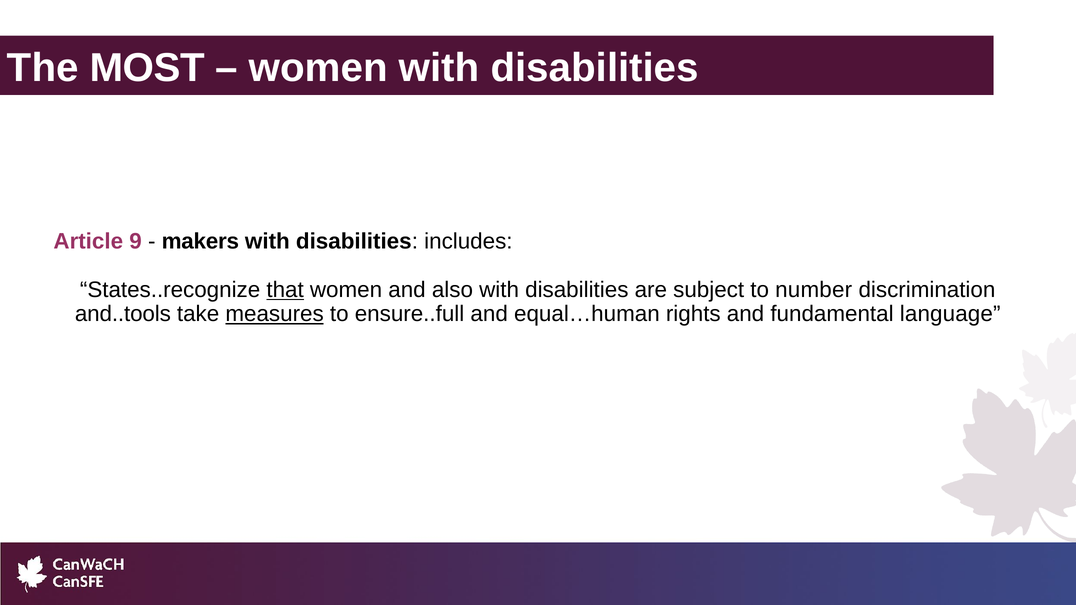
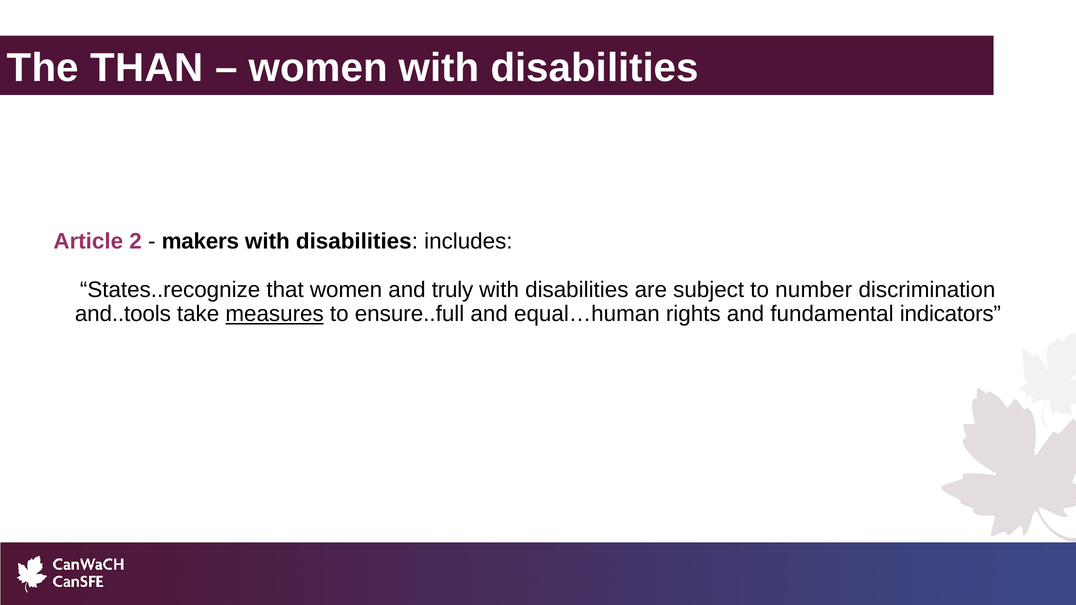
MOST: MOST -> THAN
9: 9 -> 2
that underline: present -> none
also: also -> truly
language: language -> indicators
